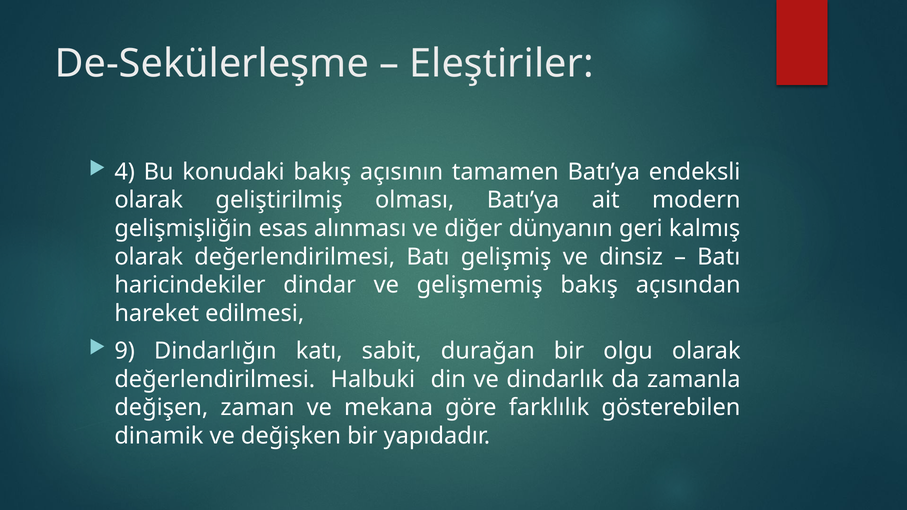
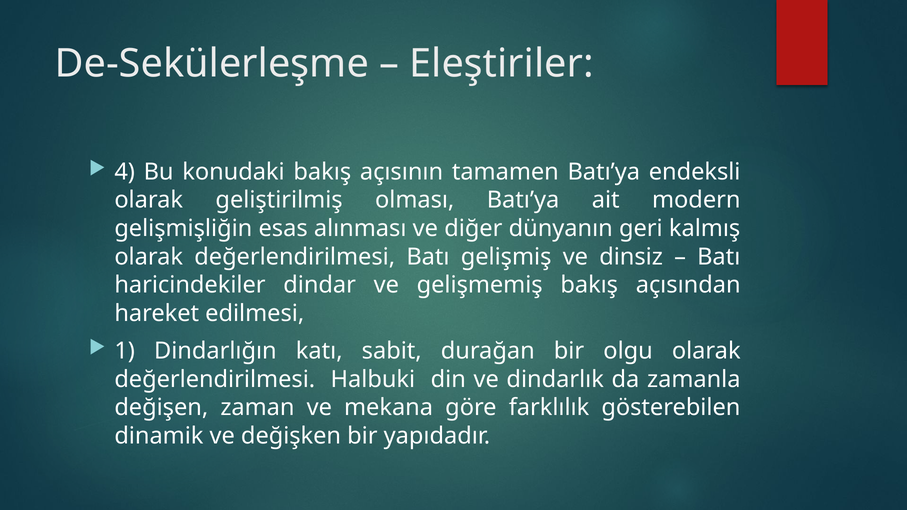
9: 9 -> 1
